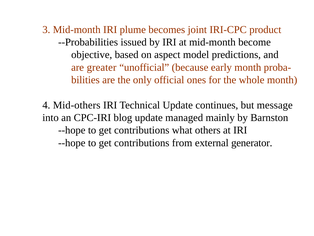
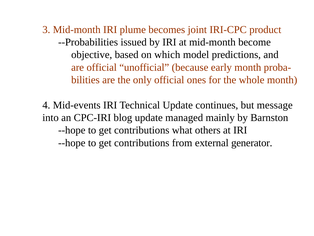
aspect: aspect -> which
are greater: greater -> official
Mid-others: Mid-others -> Mid-events
